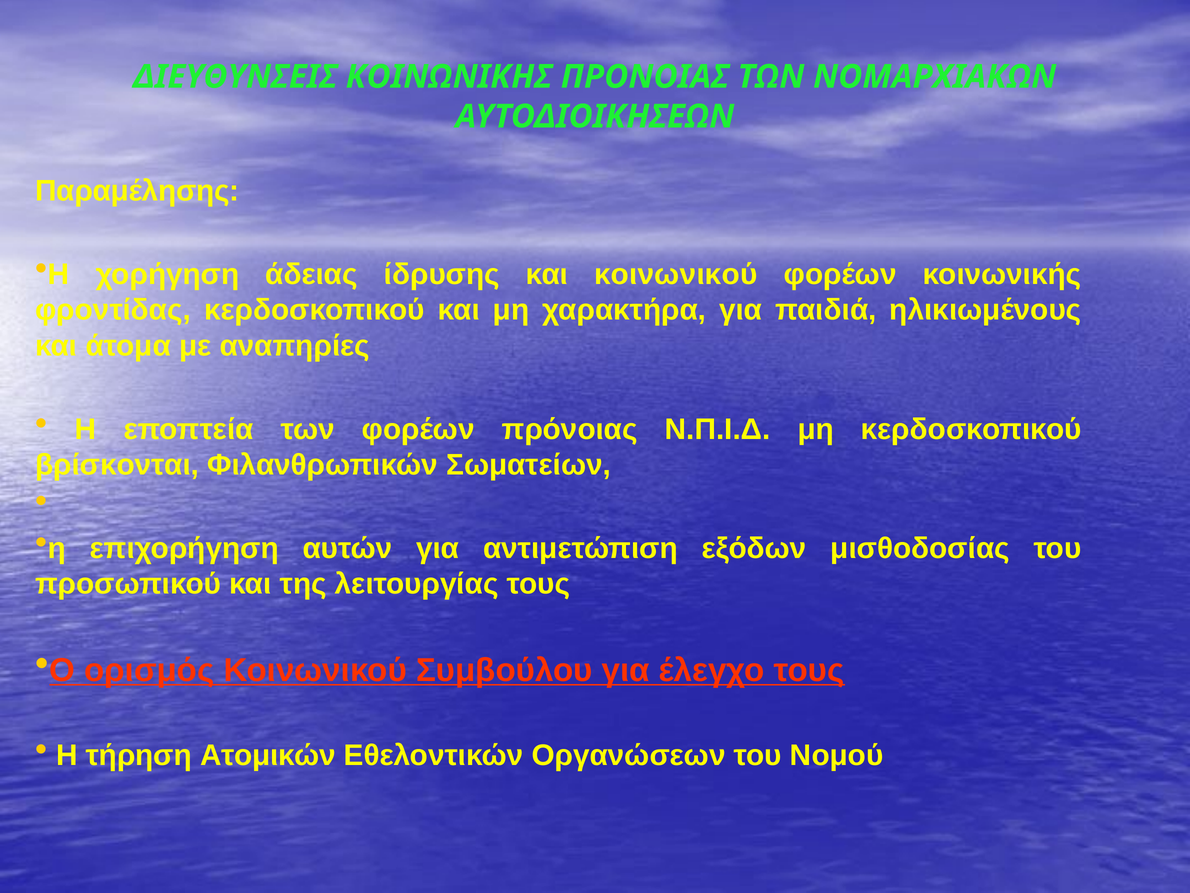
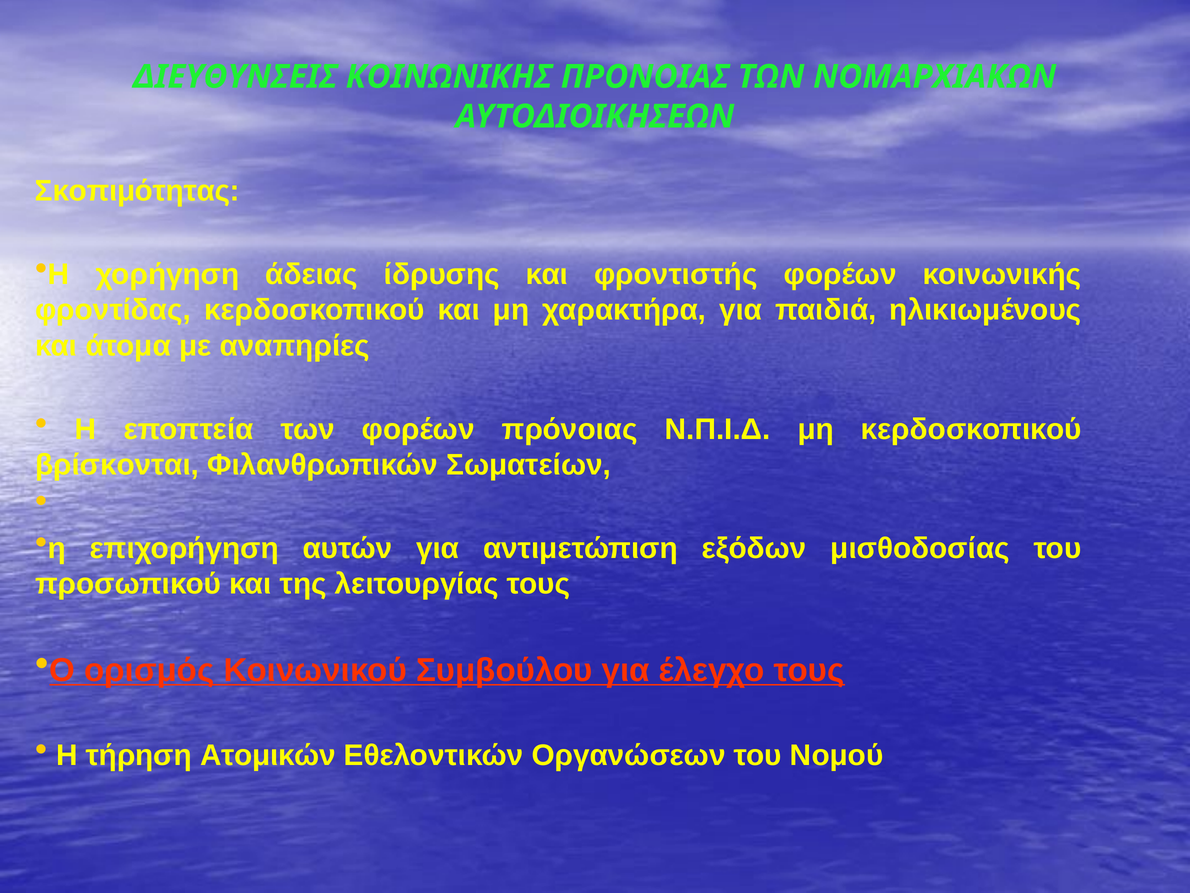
Παραμέλησης: Παραμέλησης -> Σκοπιμότητας
και κοινωνικού: κοινωνικού -> φροντιστής
